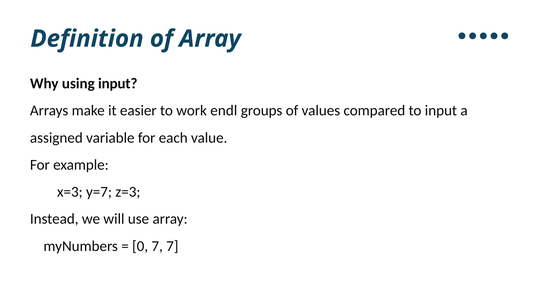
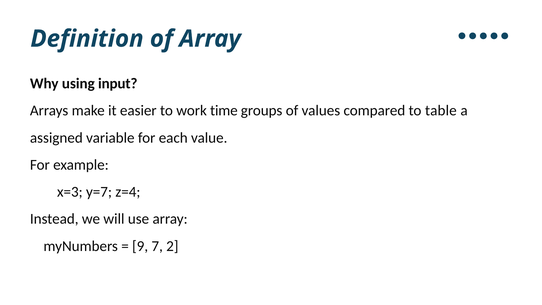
endl: endl -> time
to input: input -> table
z=3: z=3 -> z=4
0: 0 -> 9
7 7: 7 -> 2
